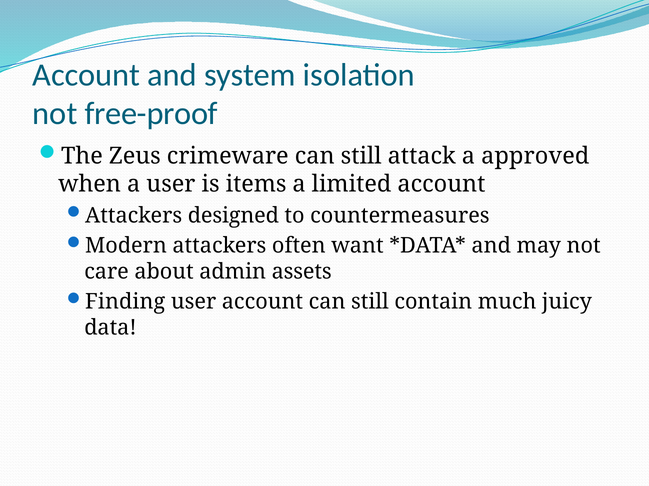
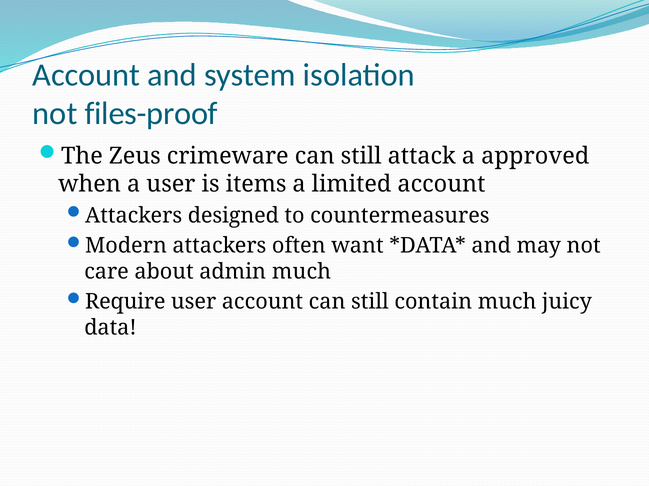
free-proof: free-proof -> files-proof
admin assets: assets -> much
Finding: Finding -> Require
